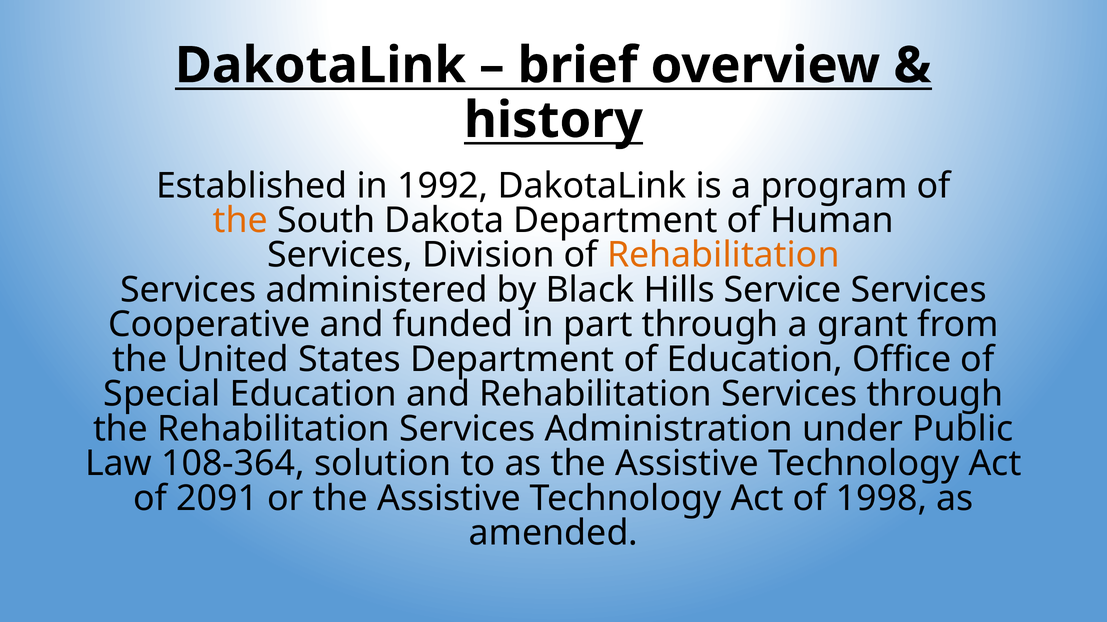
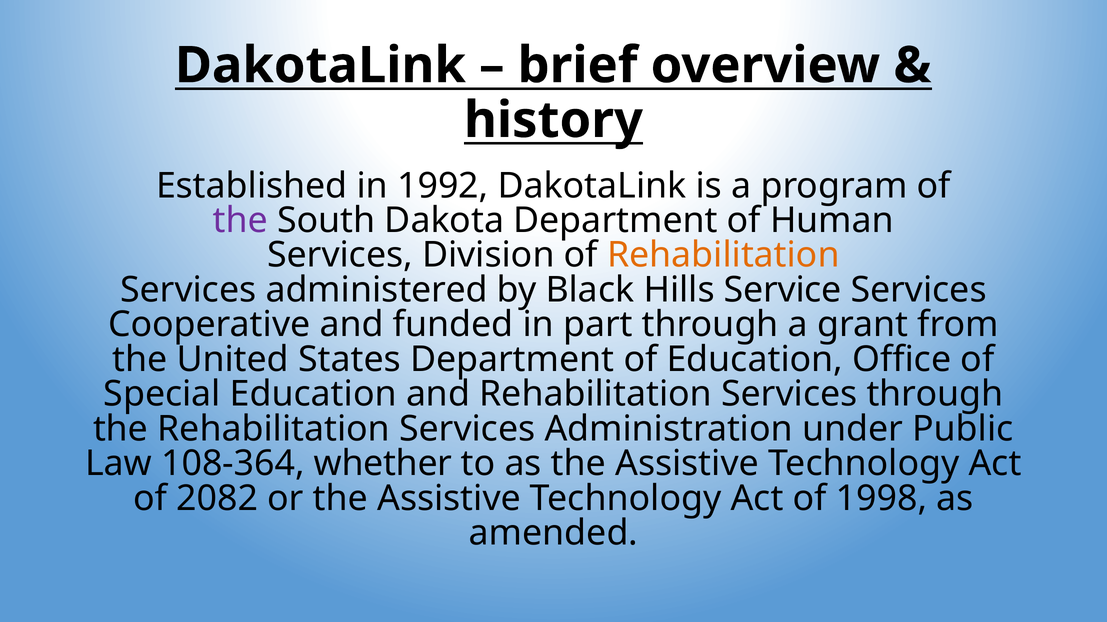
the at (240, 221) colour: orange -> purple
solution: solution -> whether
2091: 2091 -> 2082
